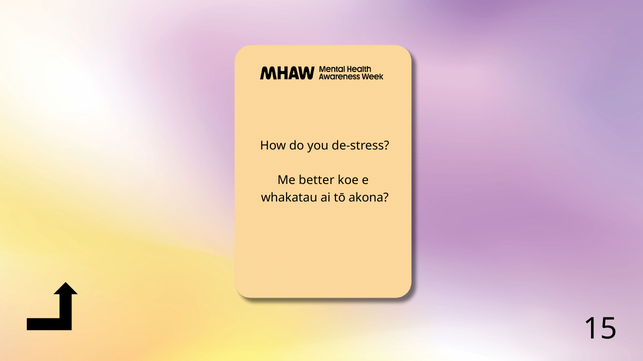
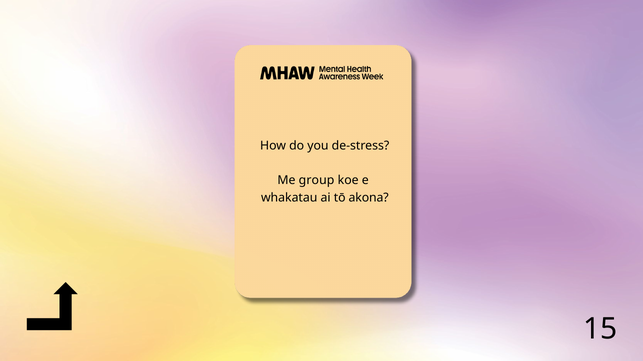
better: better -> group
